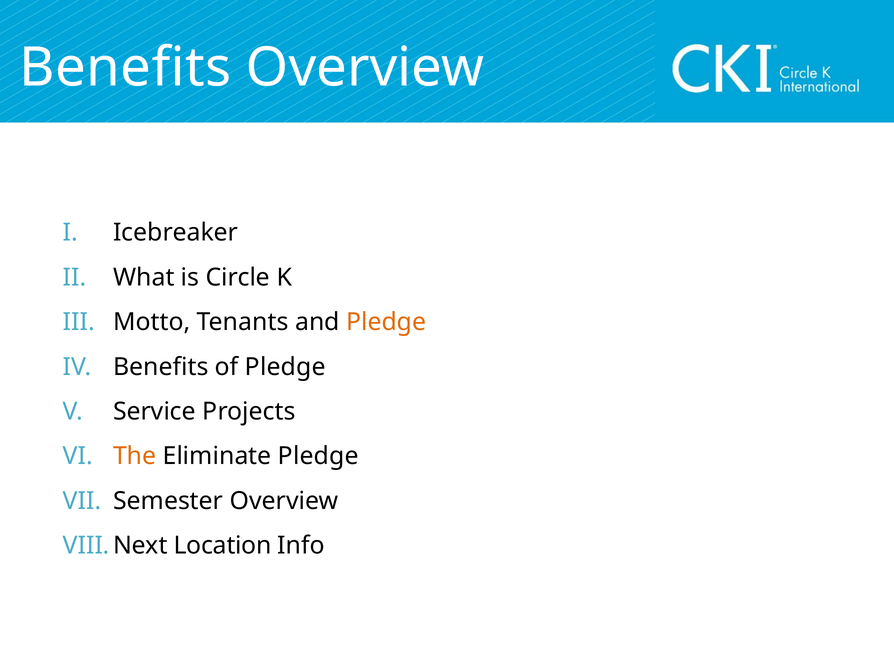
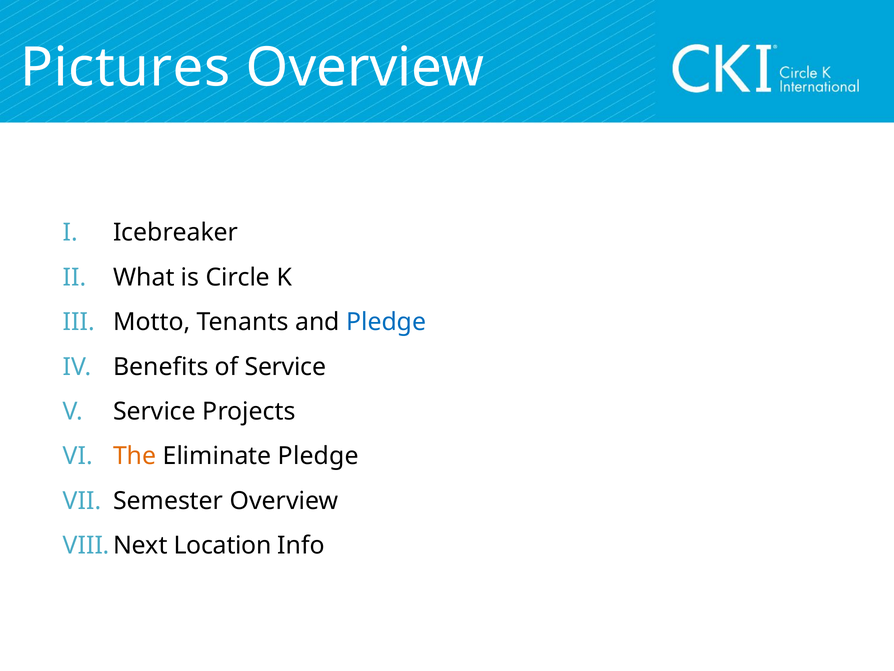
Benefits at (125, 68): Benefits -> Pictures
Pledge at (386, 322) colour: orange -> blue
of Pledge: Pledge -> Service
